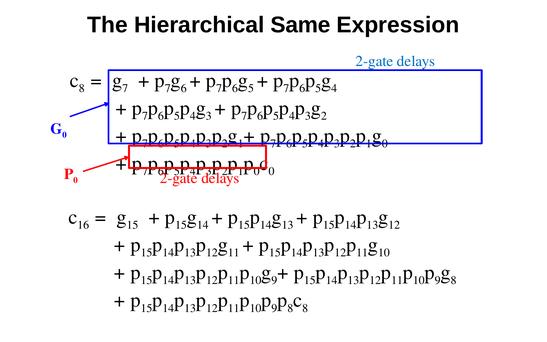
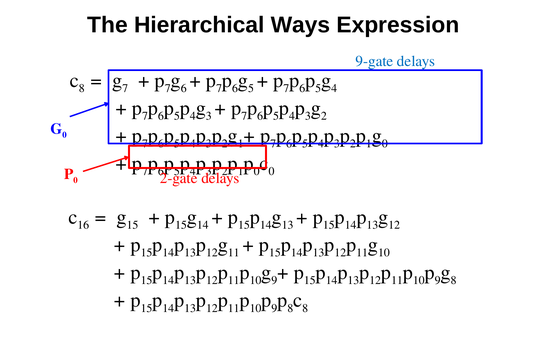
Same: Same -> Ways
2-gate at (374, 61): 2-gate -> 9-gate
